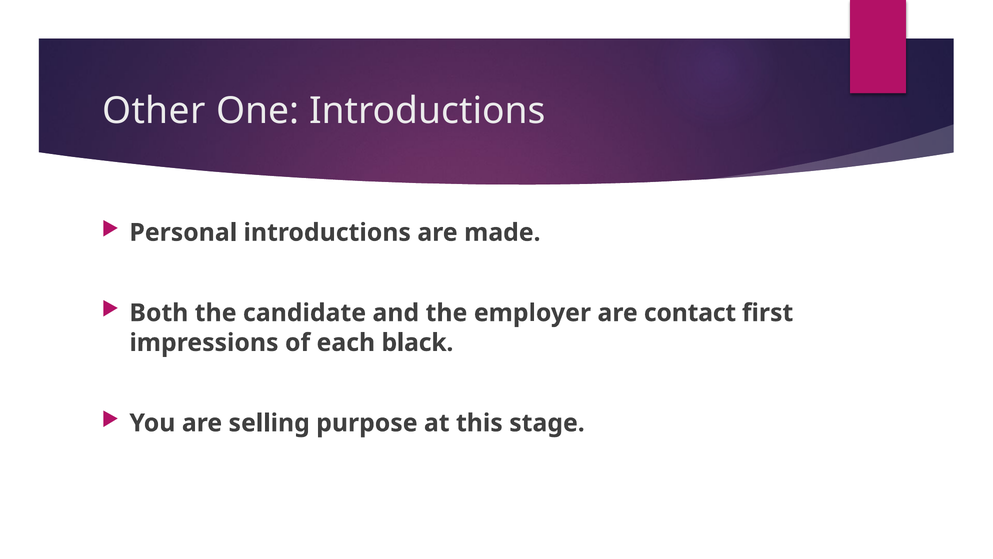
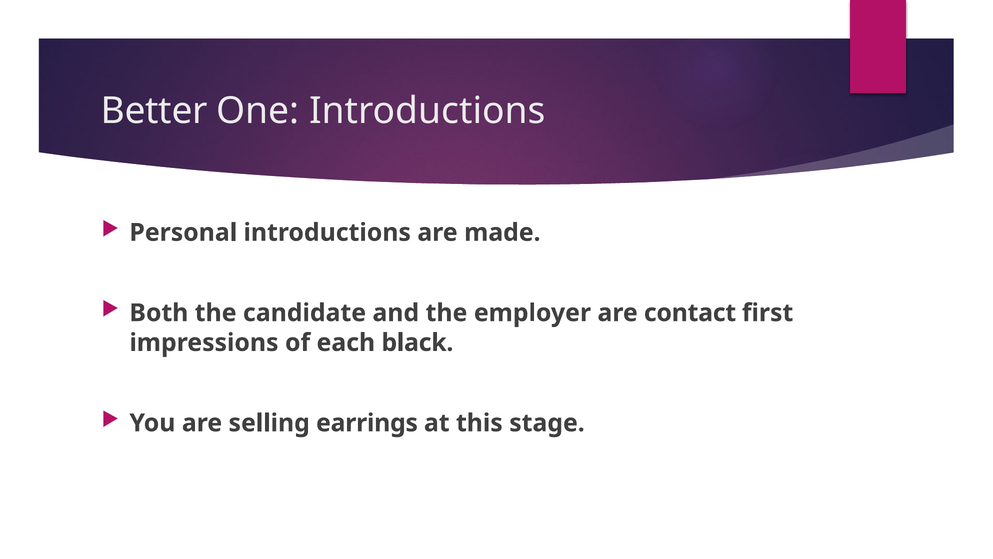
Other: Other -> Better
purpose: purpose -> earrings
